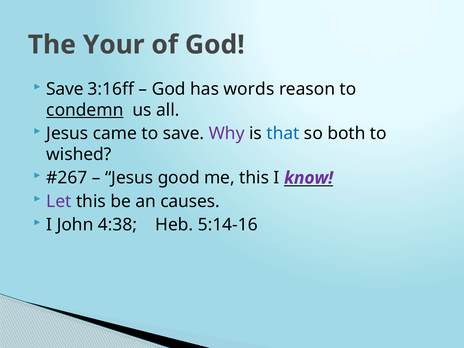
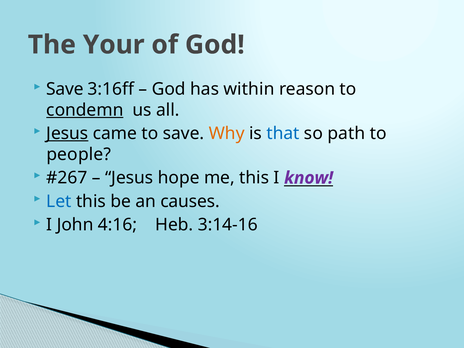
words: words -> within
Jesus at (67, 133) underline: none -> present
Why colour: purple -> orange
both: both -> path
wished: wished -> people
good: good -> hope
Let colour: purple -> blue
4:38: 4:38 -> 4:16
5:14-16: 5:14-16 -> 3:14-16
